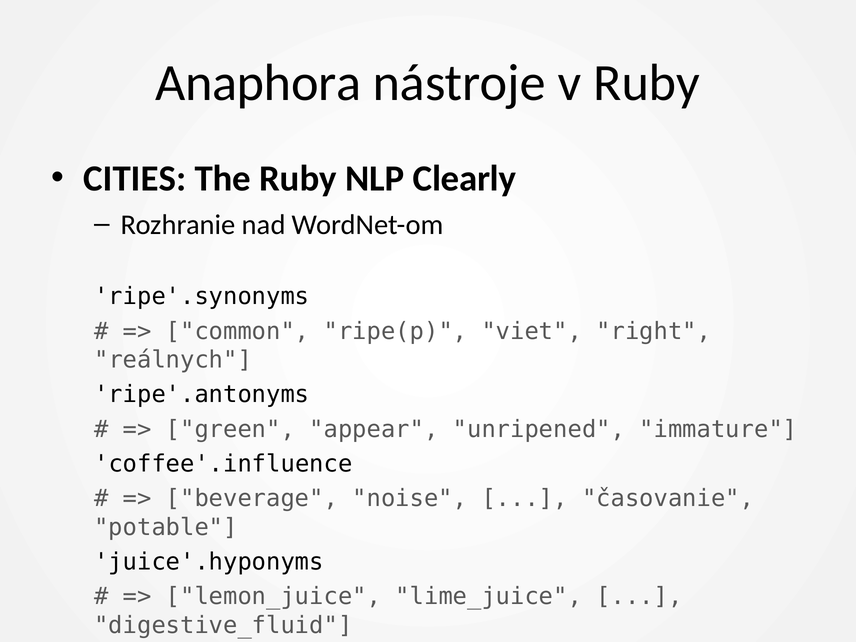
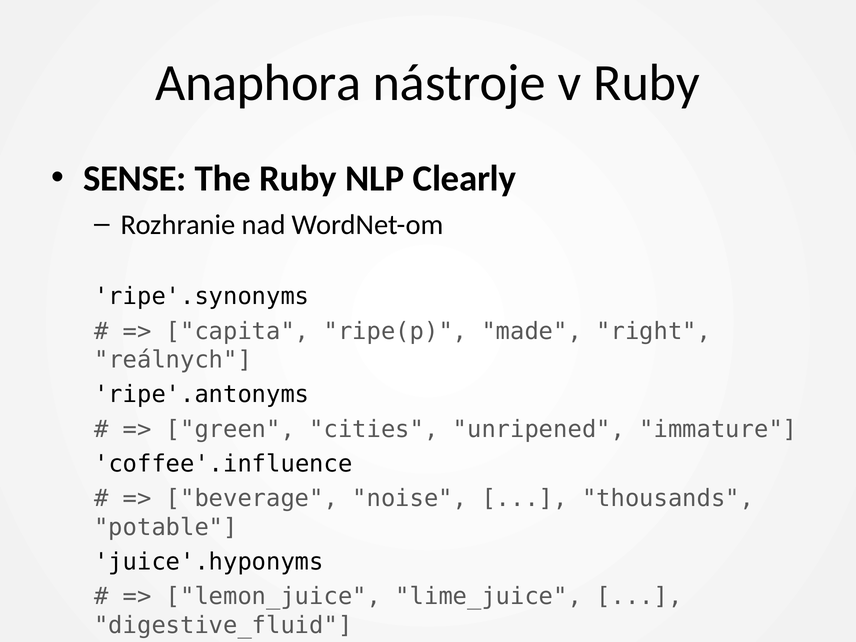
CITIES: CITIES -> SENSE
common: common -> capita
viet: viet -> made
appear: appear -> cities
časovanie: časovanie -> thousands
